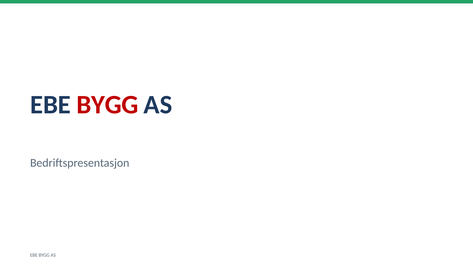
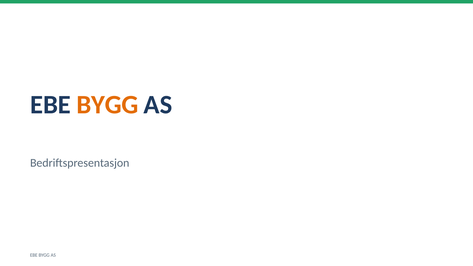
BYGG at (107, 105) colour: red -> orange
